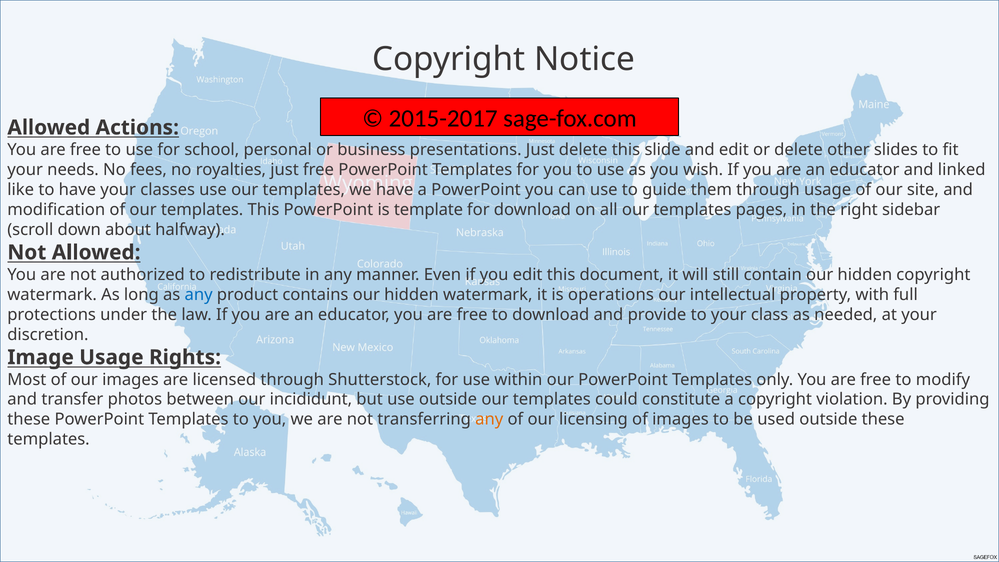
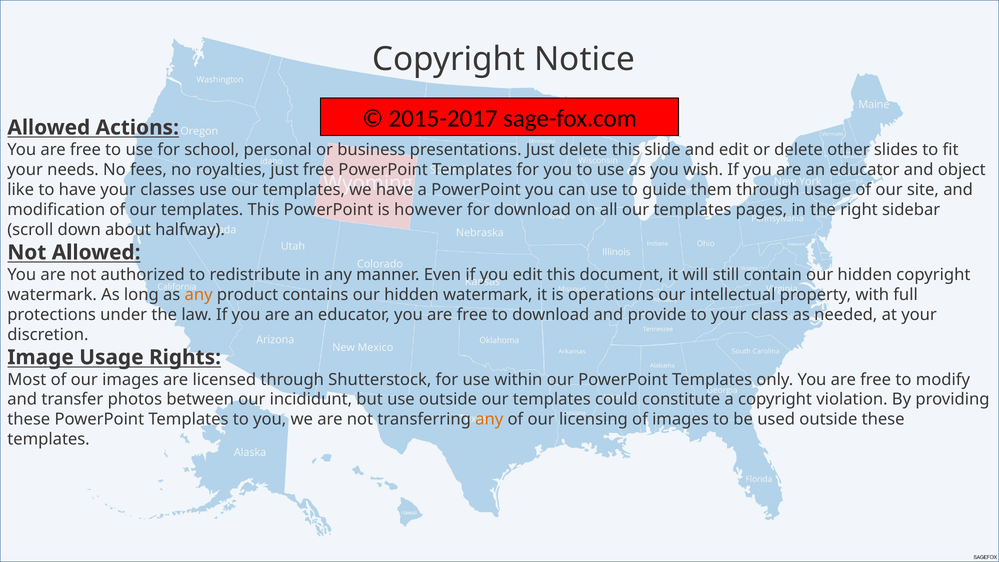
linked: linked -> object
template: template -> however
any at (199, 295) colour: blue -> orange
